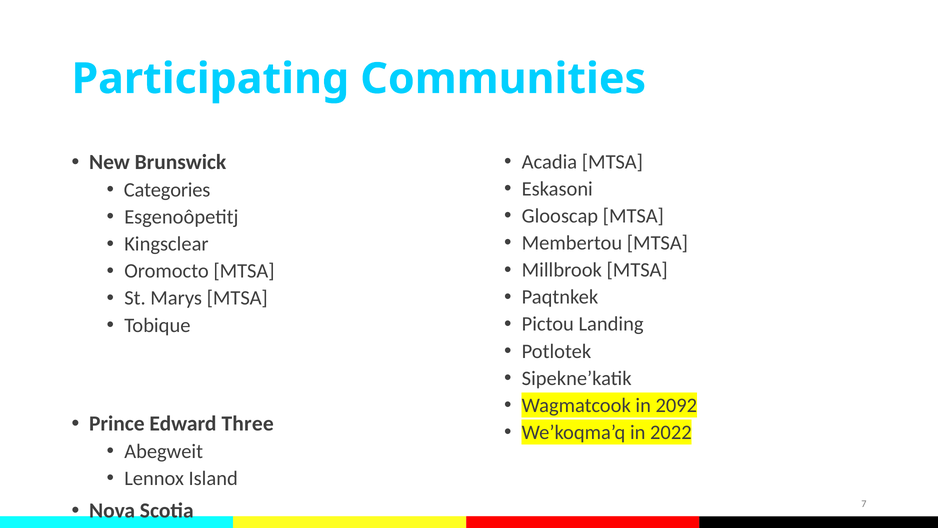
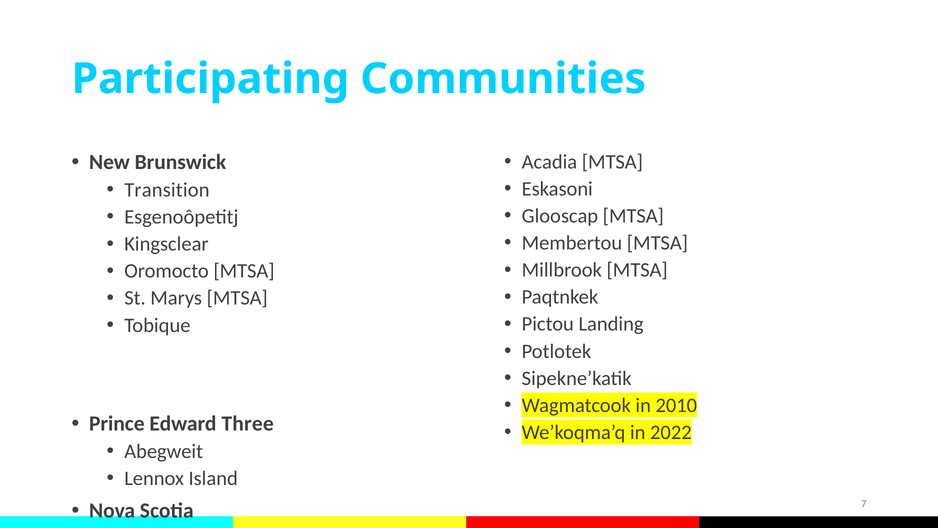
Categories: Categories -> Transition
2092: 2092 -> 2010
